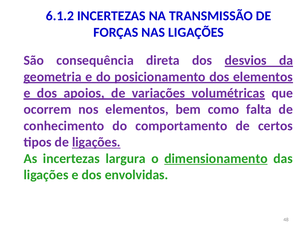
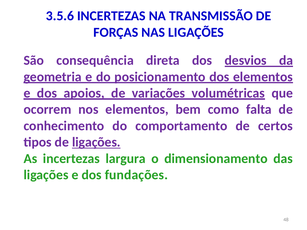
6.1.2: 6.1.2 -> 3.5.6
dimensionamento underline: present -> none
envolvidas: envolvidas -> fundações
